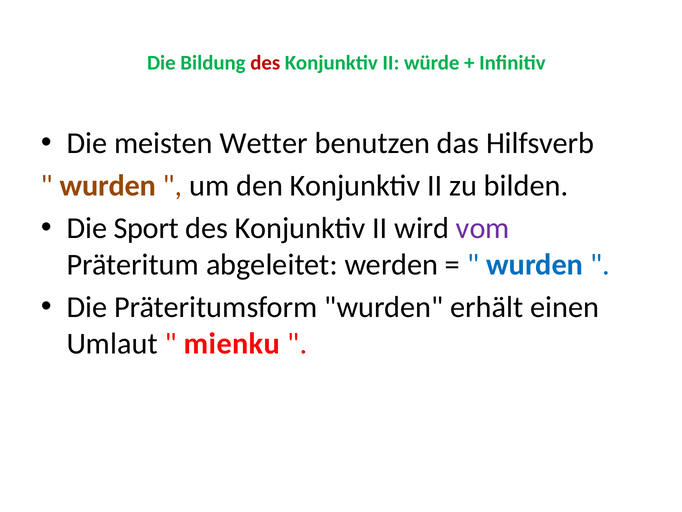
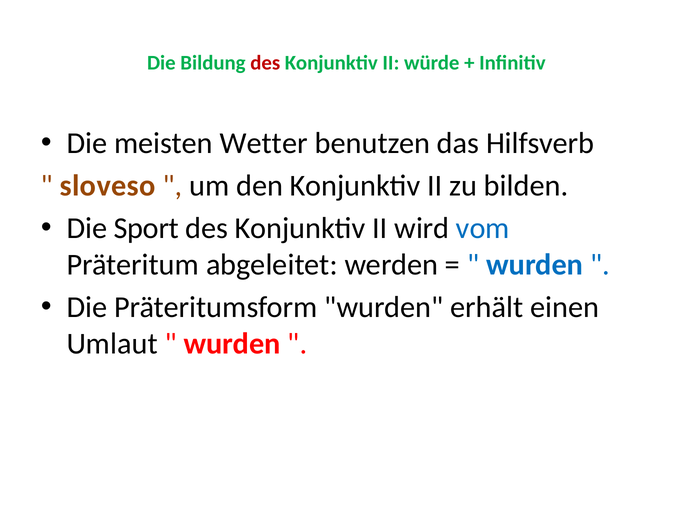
wurden at (108, 186): wurden -> sloveso
vom colour: purple -> blue
mienku at (232, 343): mienku -> wurden
